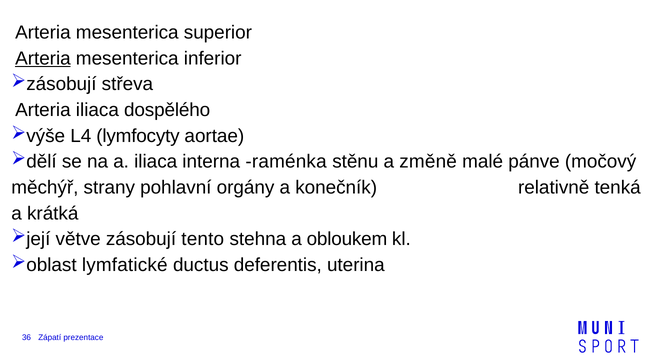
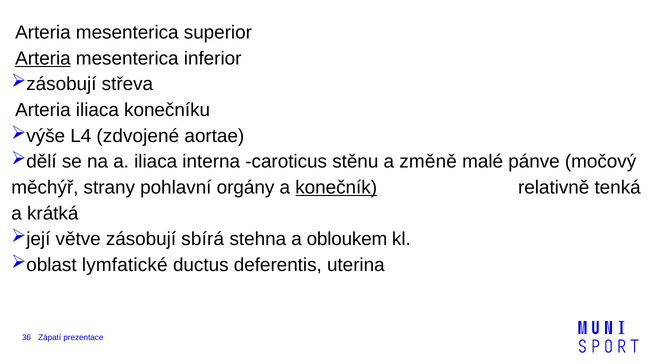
dospělého: dospělého -> konečníku
lymfocyty: lymfocyty -> zdvojené
raménka: raménka -> caroticus
konečník underline: none -> present
tento: tento -> sbírá
